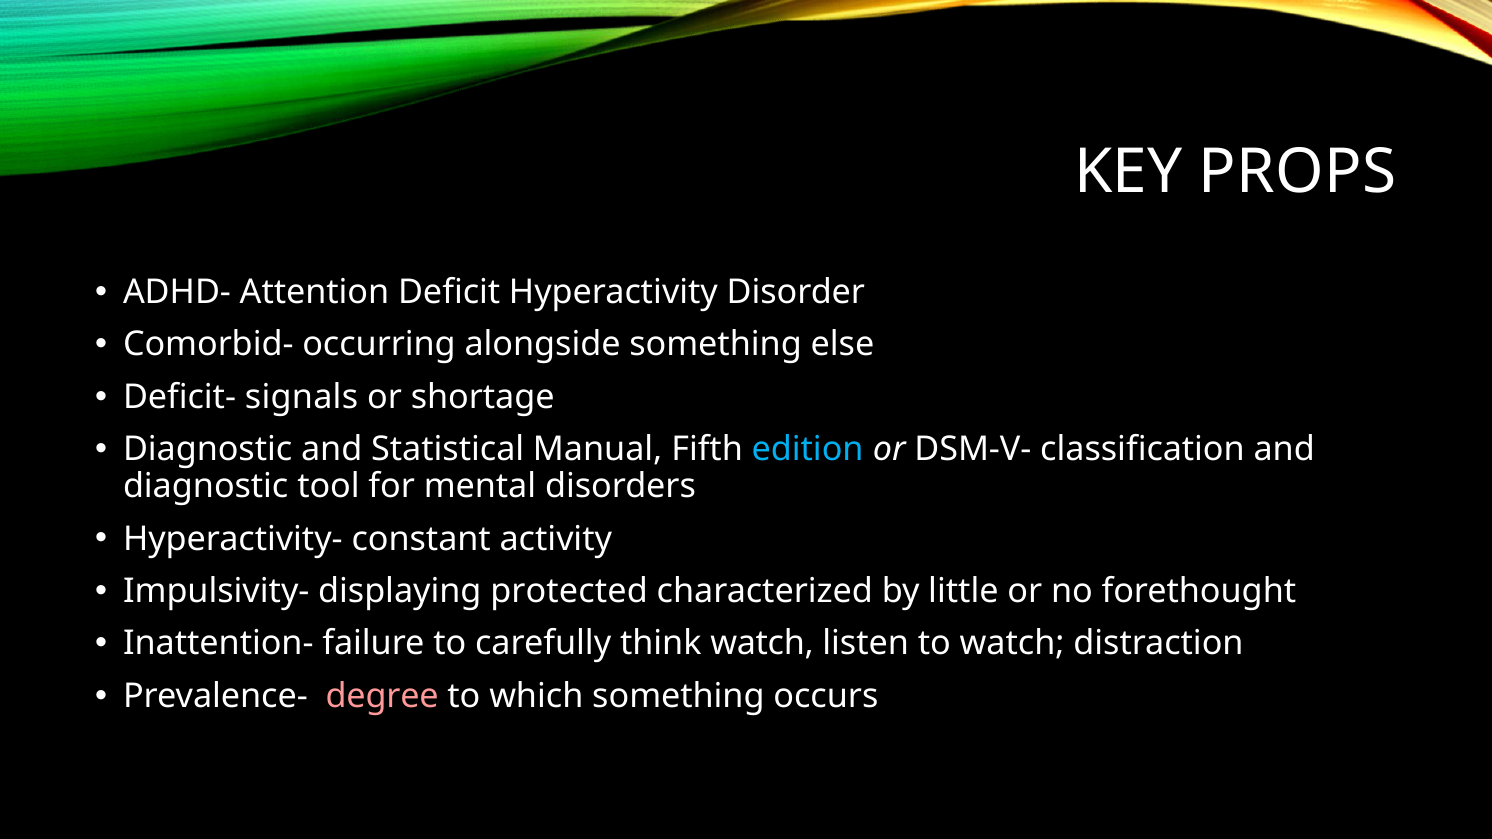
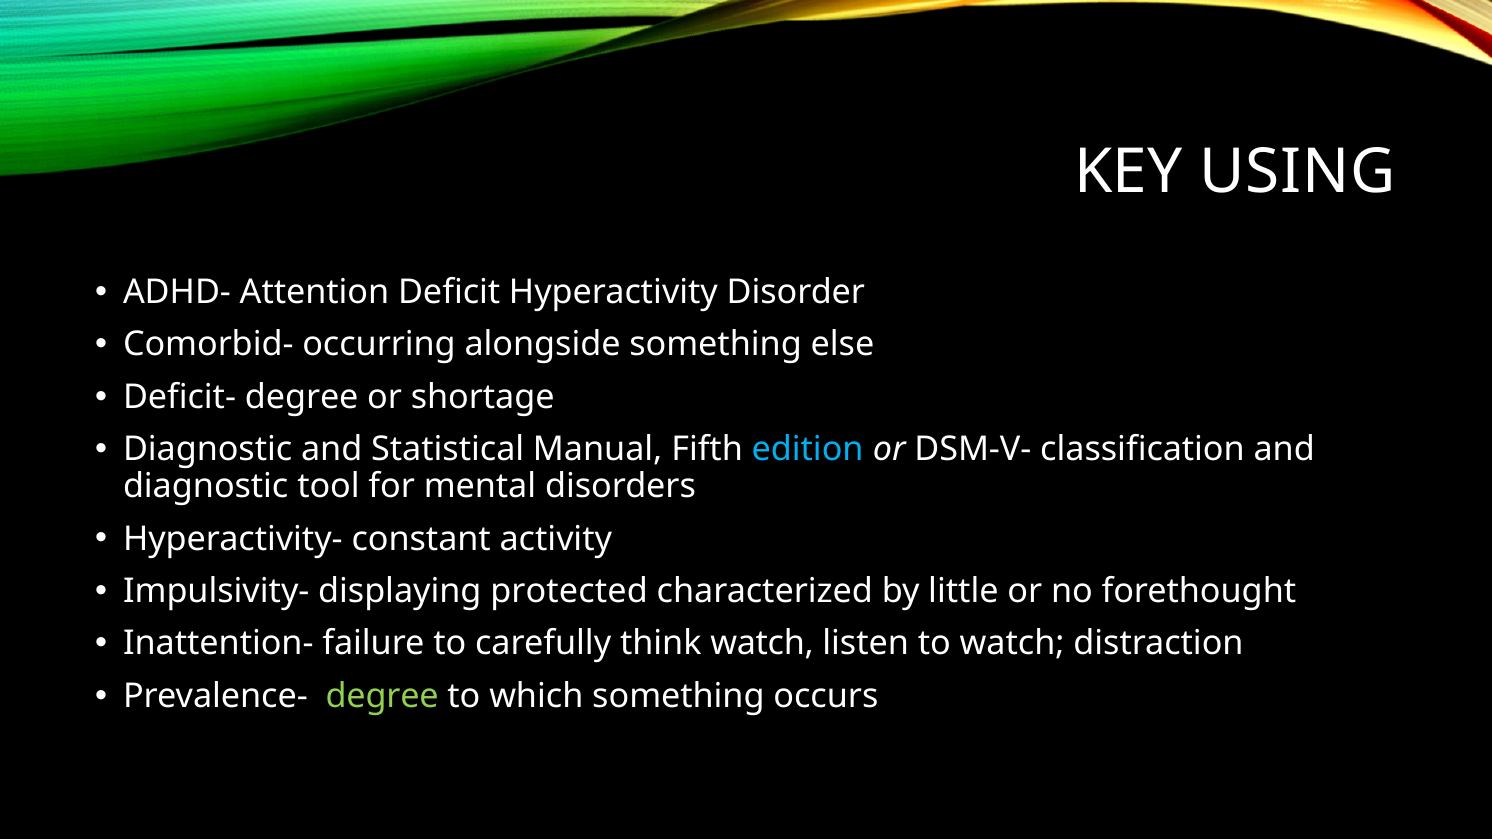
PROPS: PROPS -> USING
Deficit- signals: signals -> degree
degree at (382, 696) colour: pink -> light green
